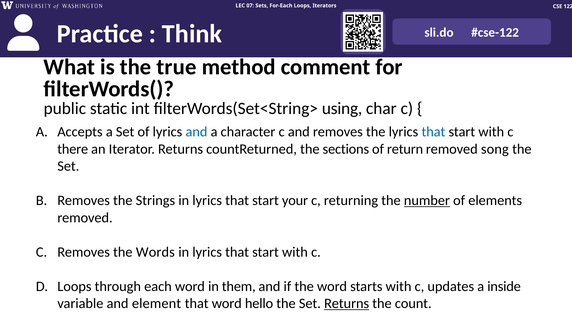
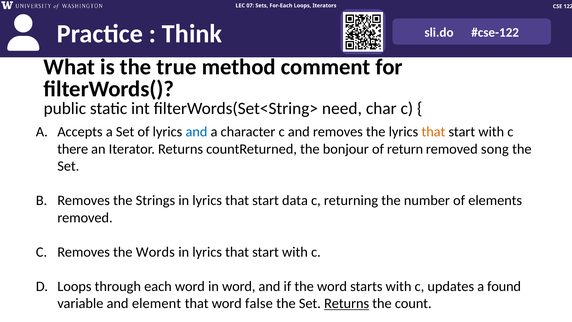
using: using -> need
that at (433, 132) colour: blue -> orange
sections: sections -> bonjour
your: your -> data
number underline: present -> none
in them: them -> word
inside: inside -> found
hello: hello -> false
